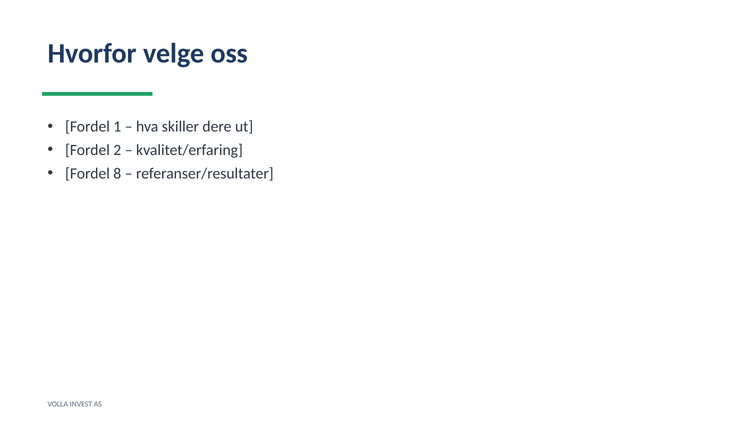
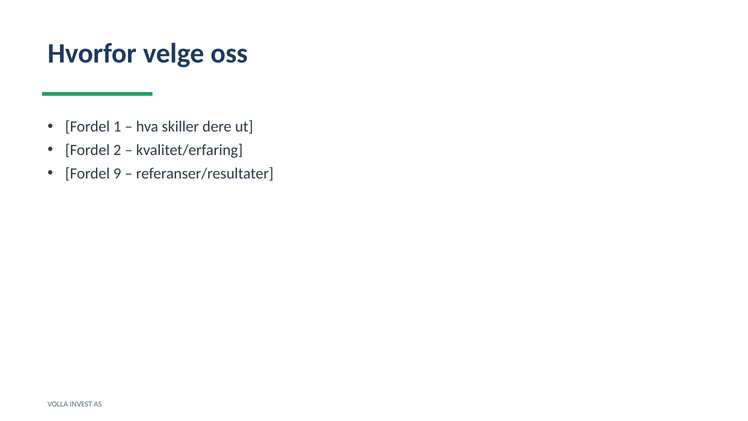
8: 8 -> 9
